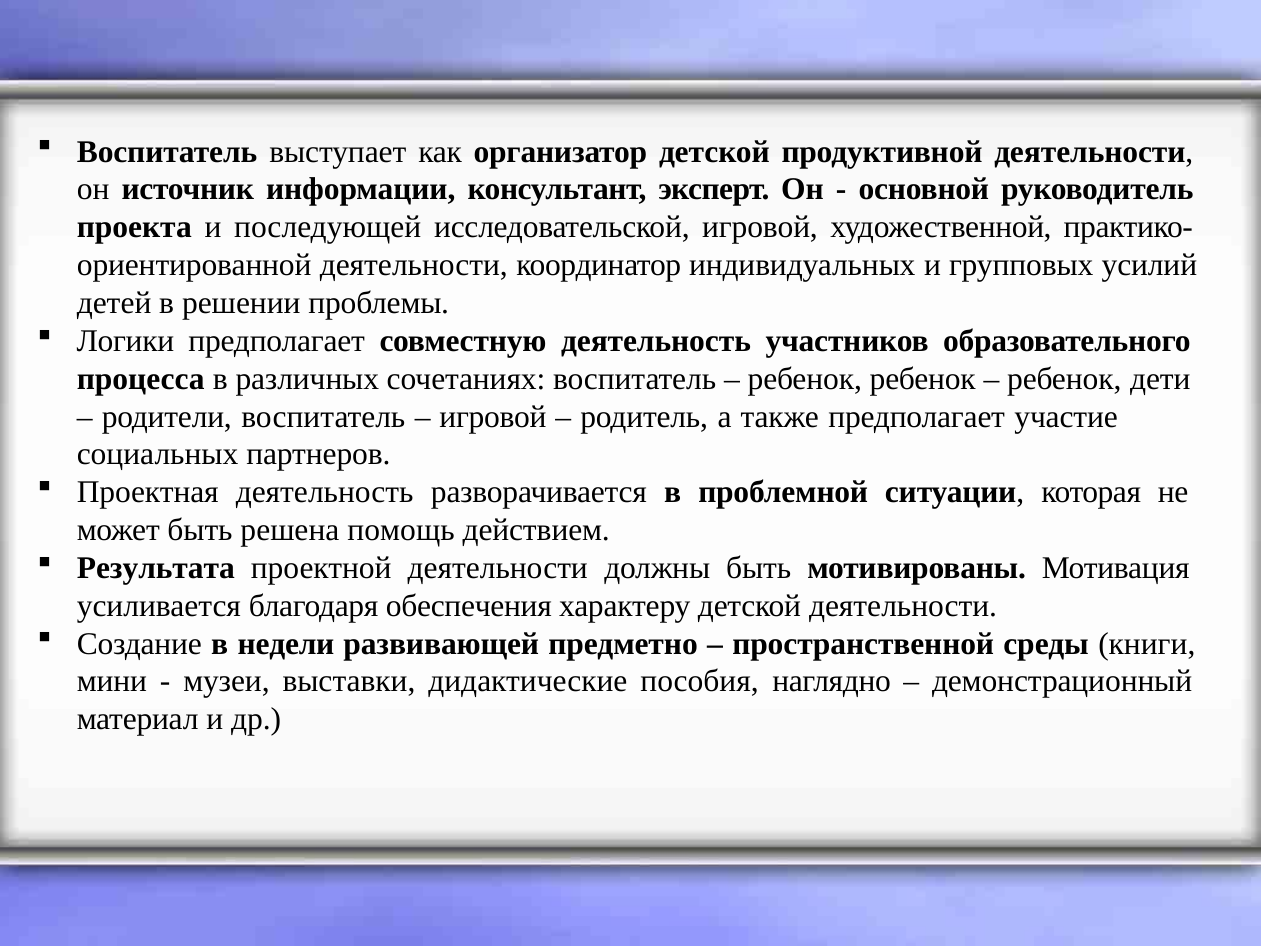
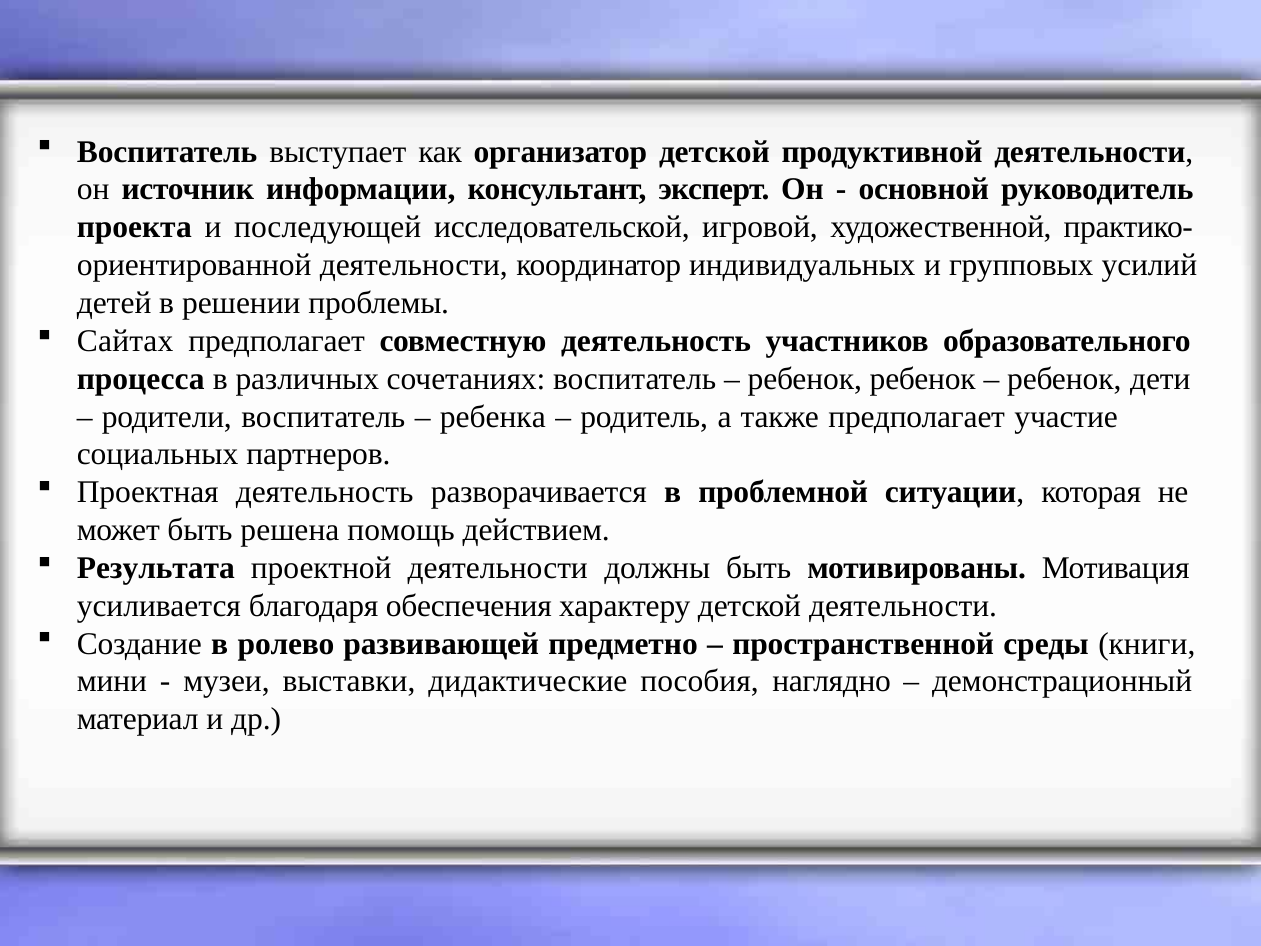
Логики: Логики -> Сайтах
игровой at (493, 416): игровой -> ребенка
недели: недели -> ролево
